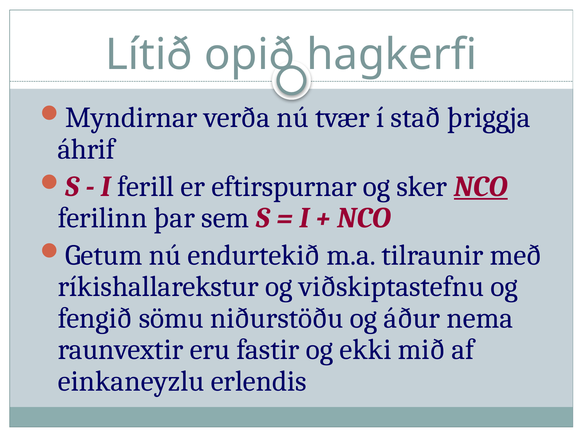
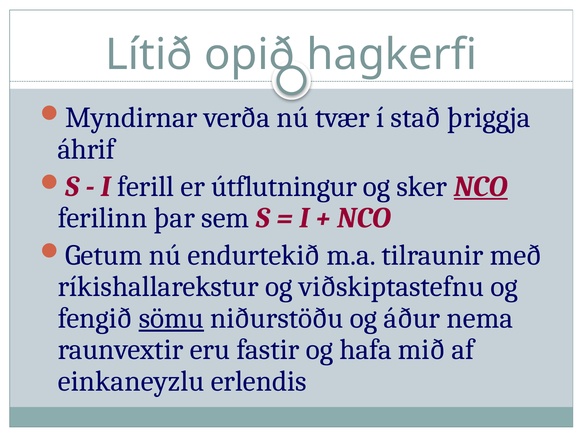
eftirspurnar: eftirspurnar -> útflutningur
sömu underline: none -> present
ekki: ekki -> hafa
